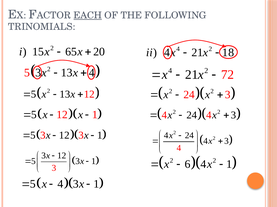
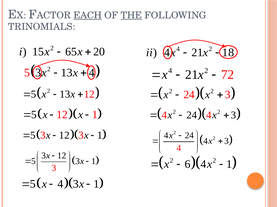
THE underline: none -> present
